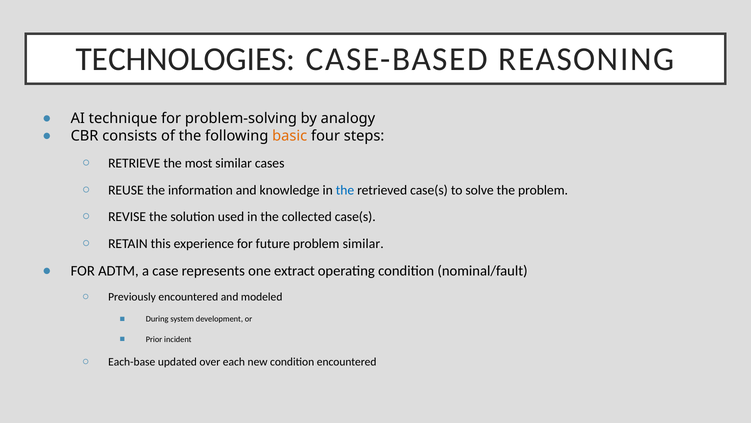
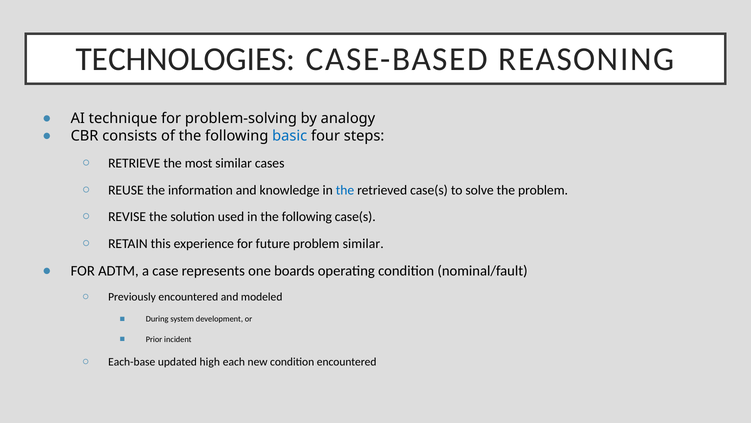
basic colour: orange -> blue
in the collected: collected -> following
extract: extract -> boards
over: over -> high
